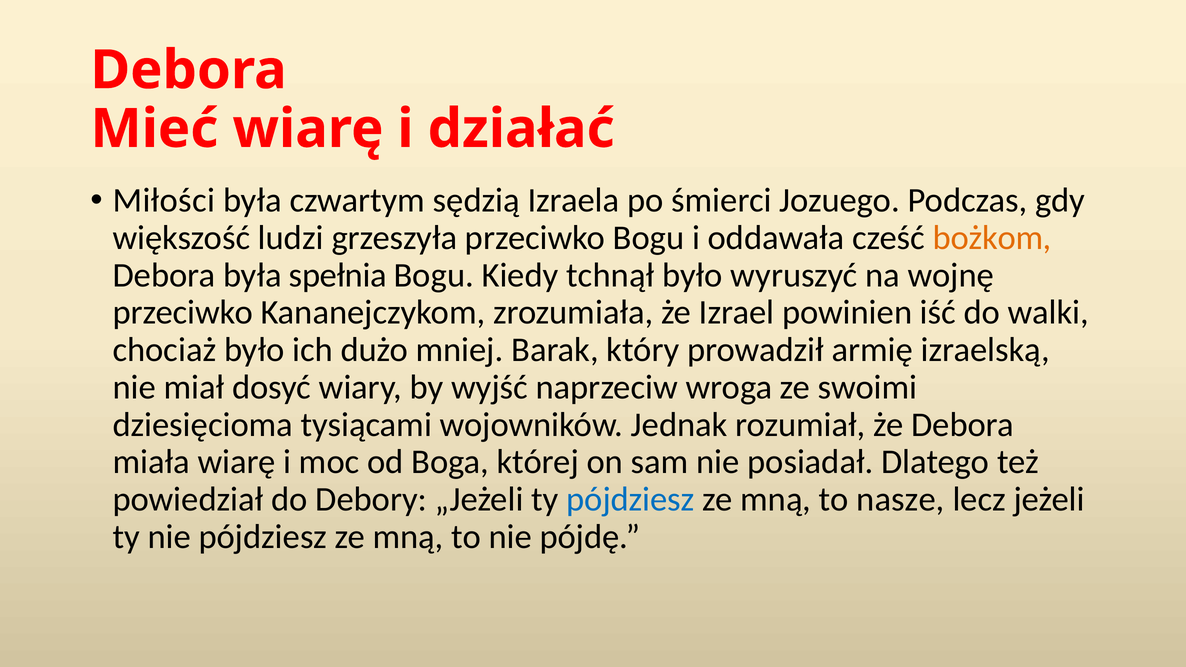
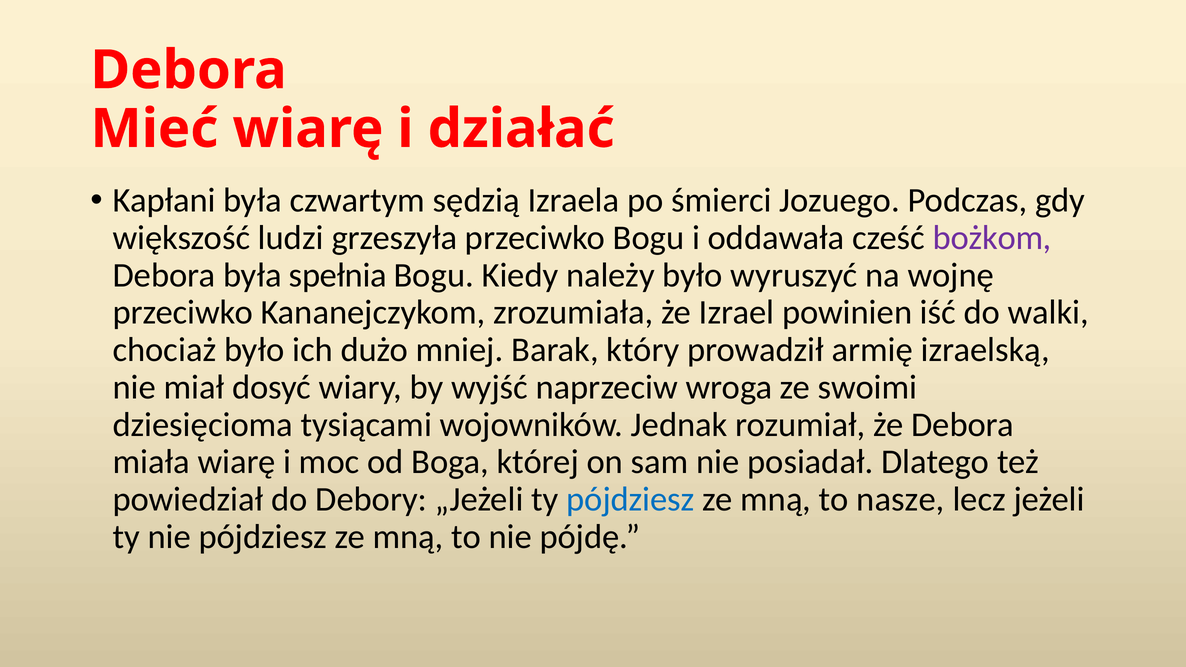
Miłości: Miłości -> Kapłani
bożkom colour: orange -> purple
tchnął: tchnął -> należy
